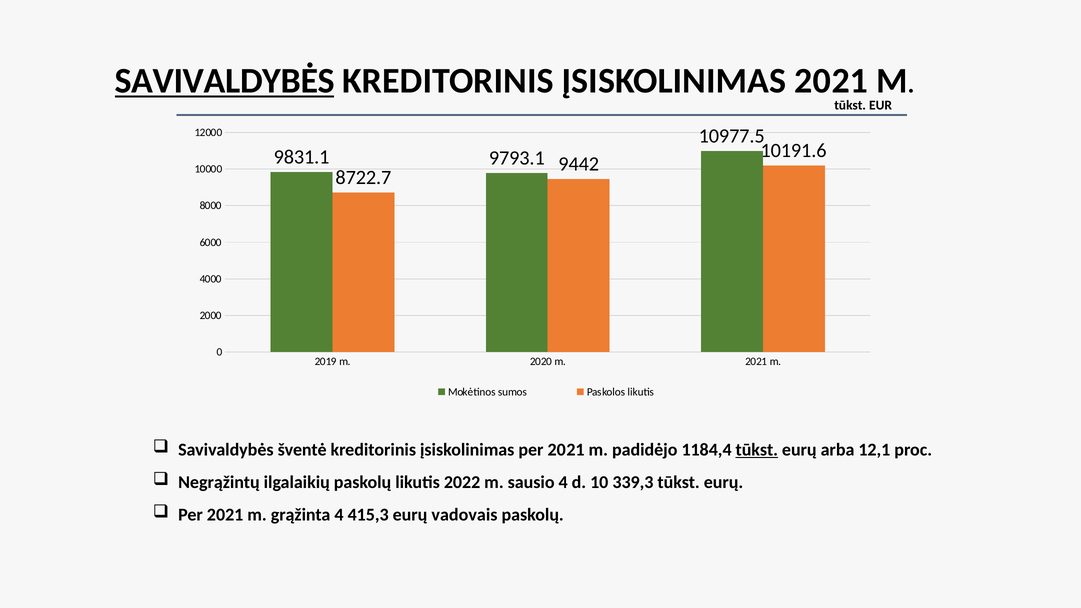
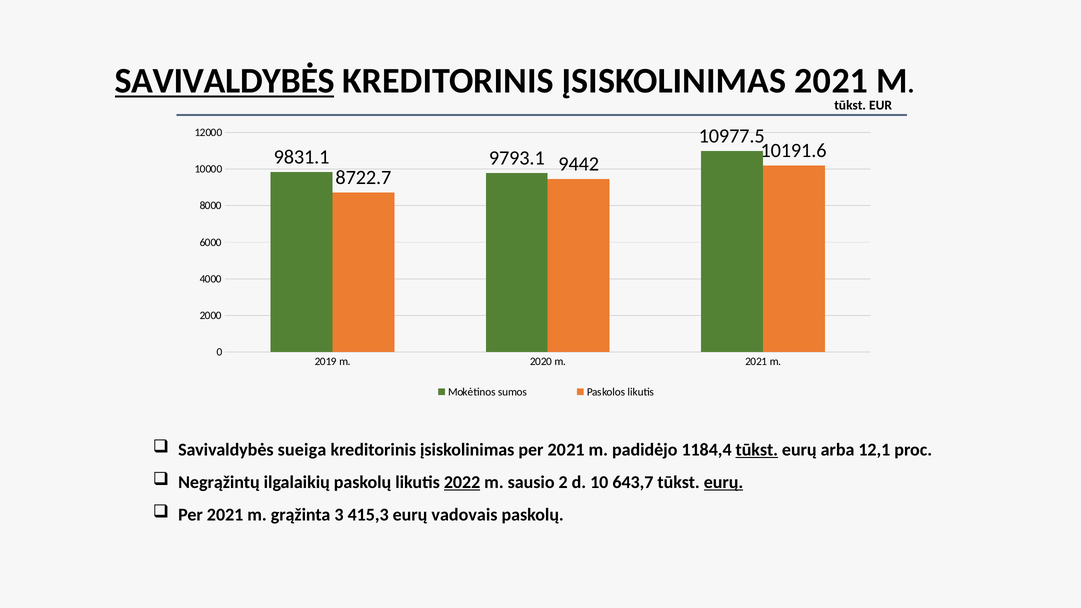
šventė: šventė -> sueiga
2022 underline: none -> present
sausio 4: 4 -> 2
339,3: 339,3 -> 643,7
eurų at (724, 482) underline: none -> present
grąžinta 4: 4 -> 3
